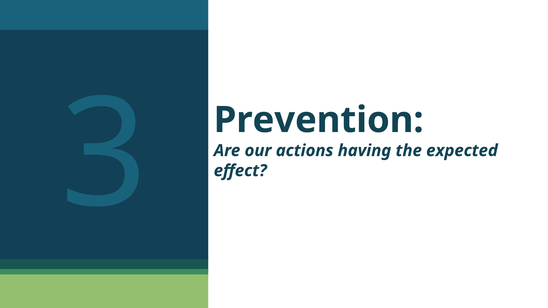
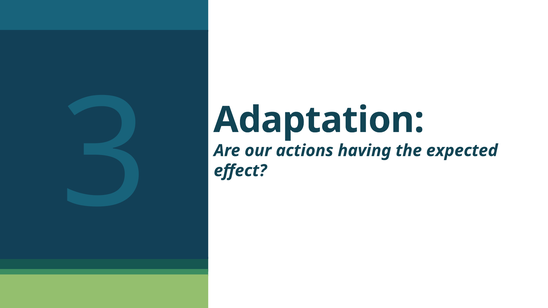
Prevention: Prevention -> Adaptation
